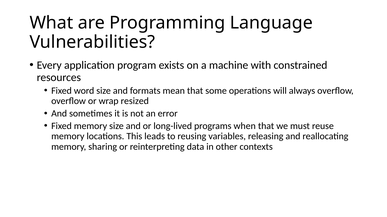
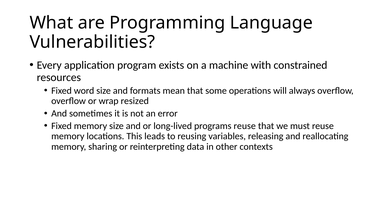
programs when: when -> reuse
